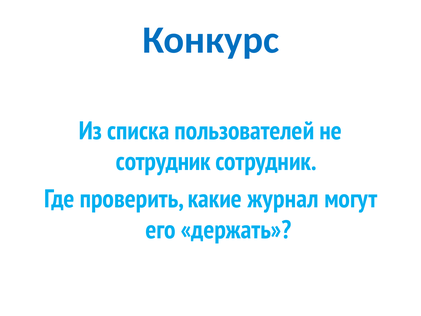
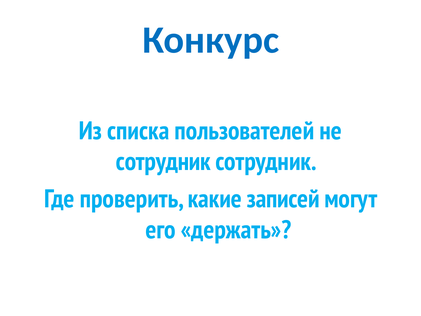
журнал: журнал -> записей
